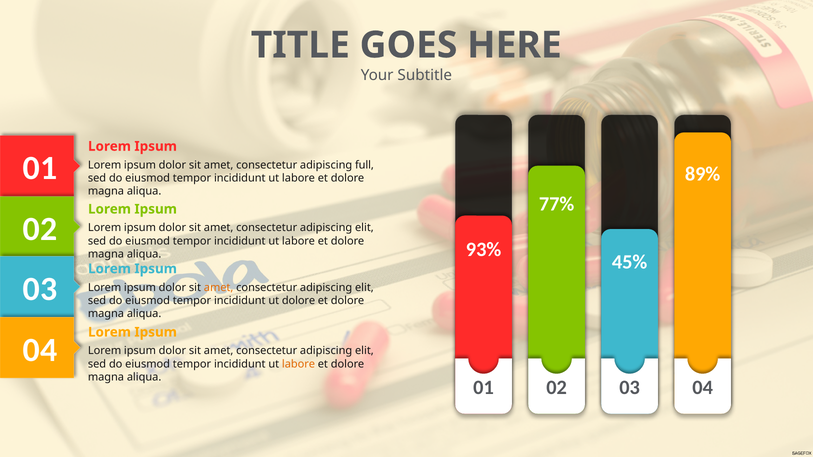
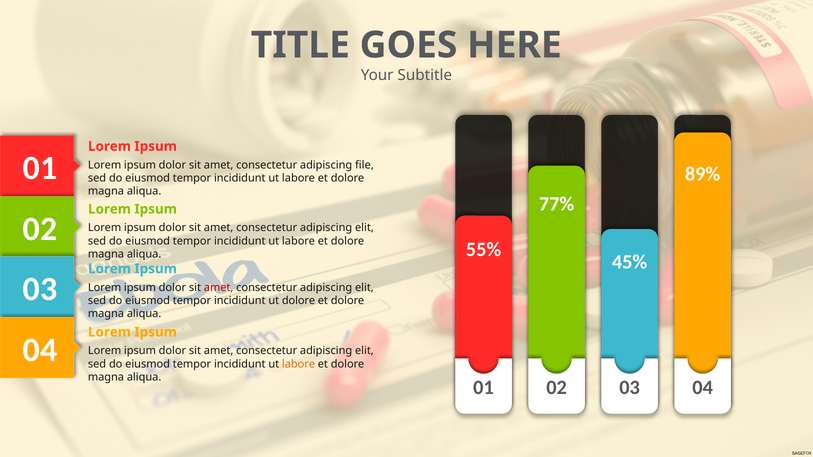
full: full -> file
93%: 93% -> 55%
amet at (219, 288) colour: orange -> red
